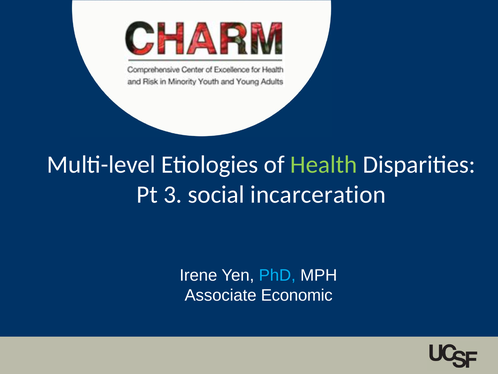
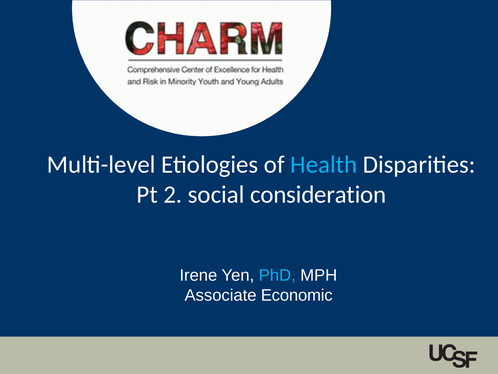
Health colour: light green -> light blue
3: 3 -> 2
incarceration: incarceration -> consideration
